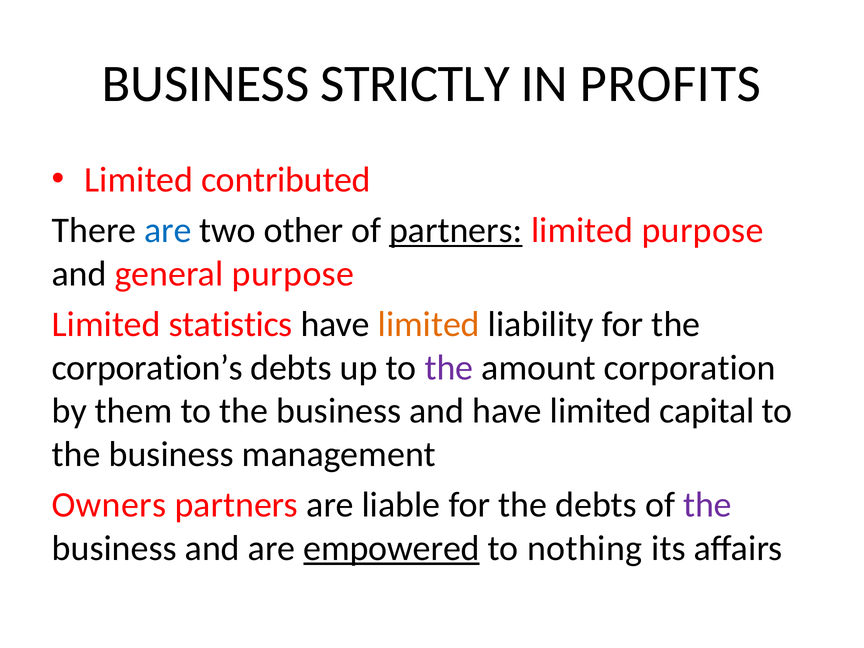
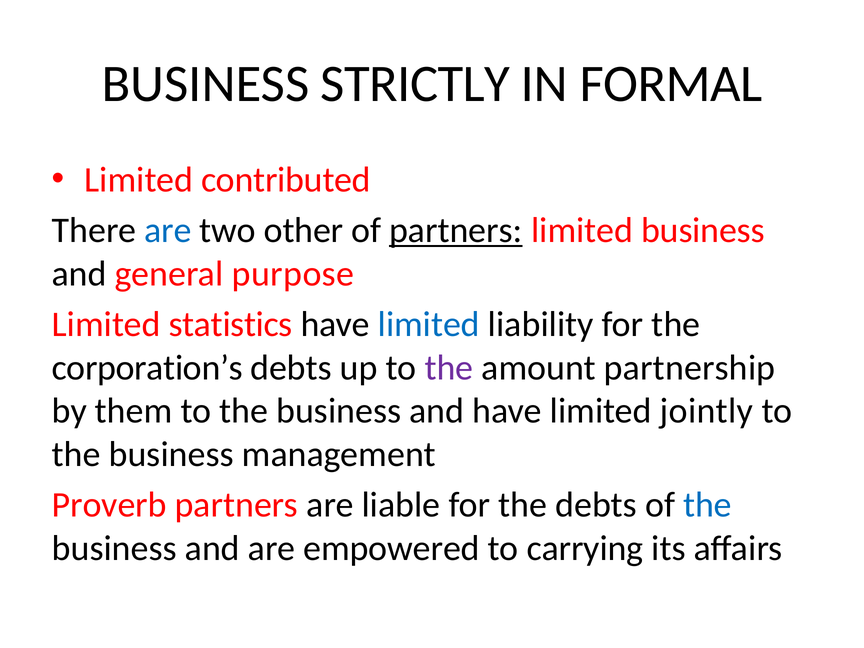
PROFITS: PROFITS -> FORMAL
limited purpose: purpose -> business
limited at (429, 325) colour: orange -> blue
corporation: corporation -> partnership
capital: capital -> jointly
Owners: Owners -> Proverb
the at (707, 505) colour: purple -> blue
empowered underline: present -> none
nothing: nothing -> carrying
